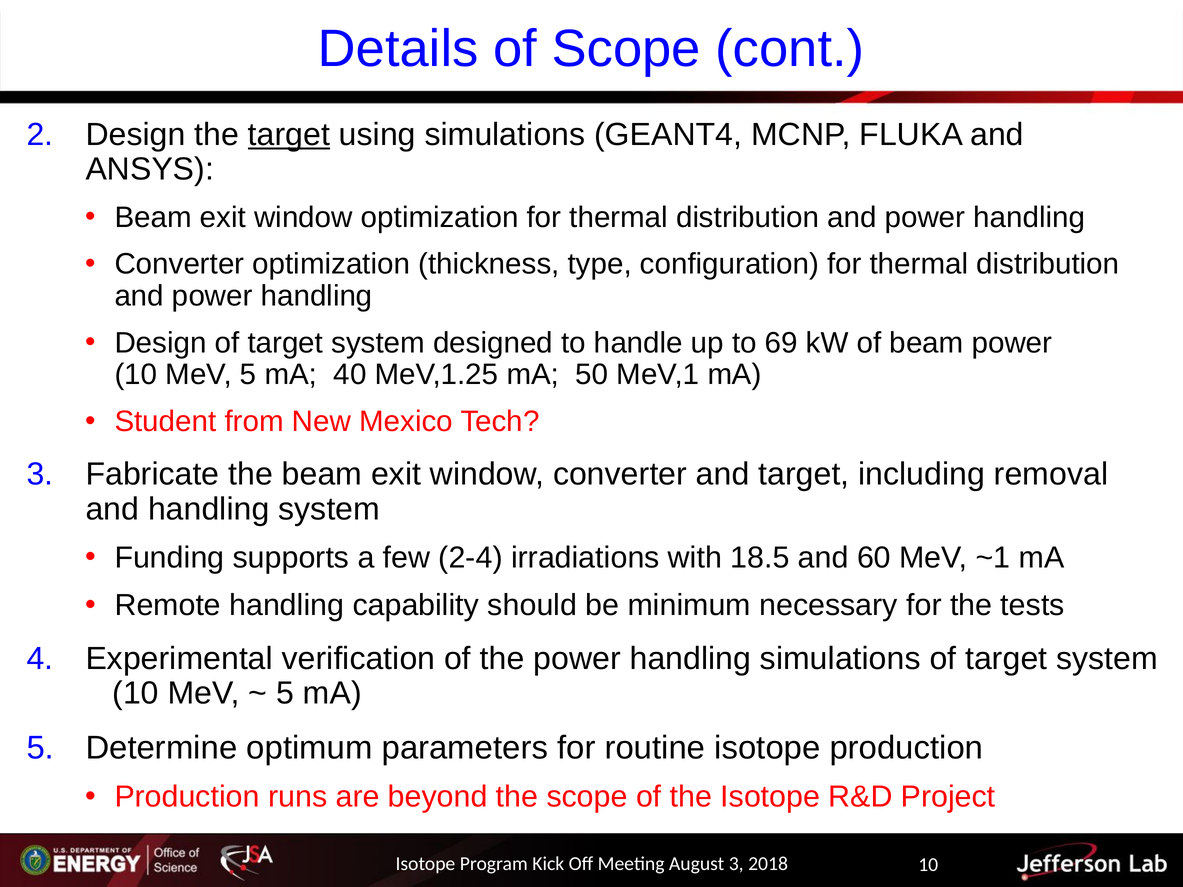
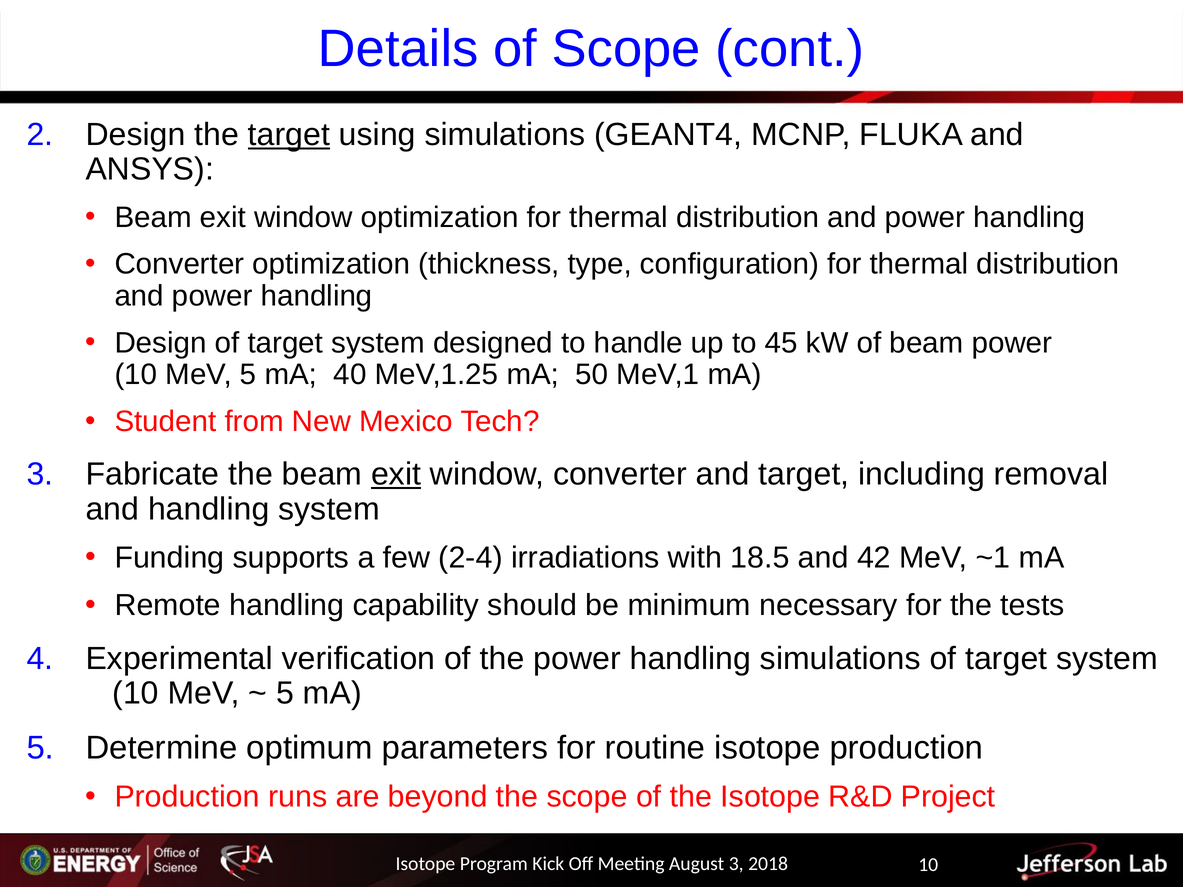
69: 69 -> 45
exit at (396, 475) underline: none -> present
60: 60 -> 42
